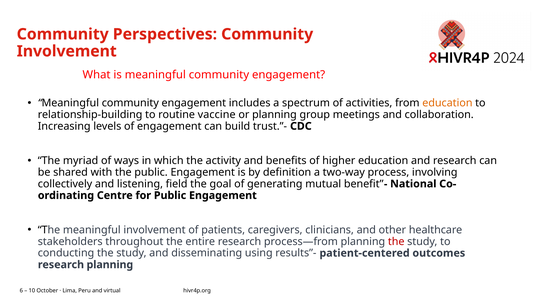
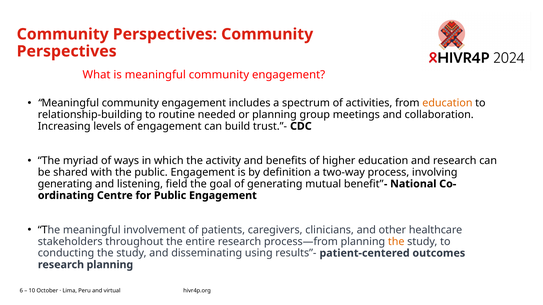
Involvement at (67, 51): Involvement -> Perspectives
vaccine: vaccine -> needed
collectively at (65, 184): collectively -> generating
the at (396, 242) colour: red -> orange
